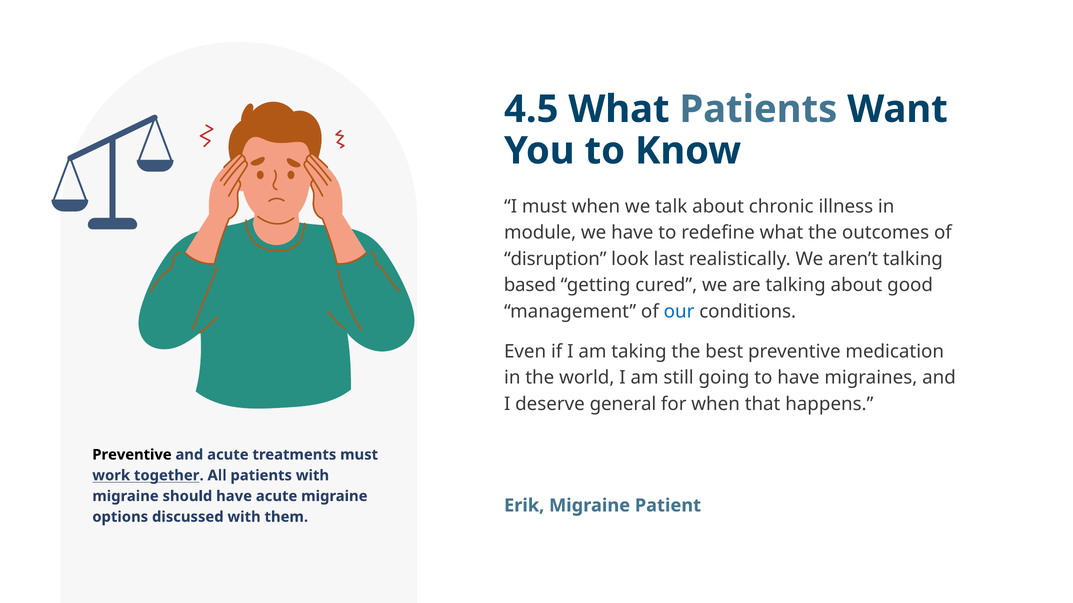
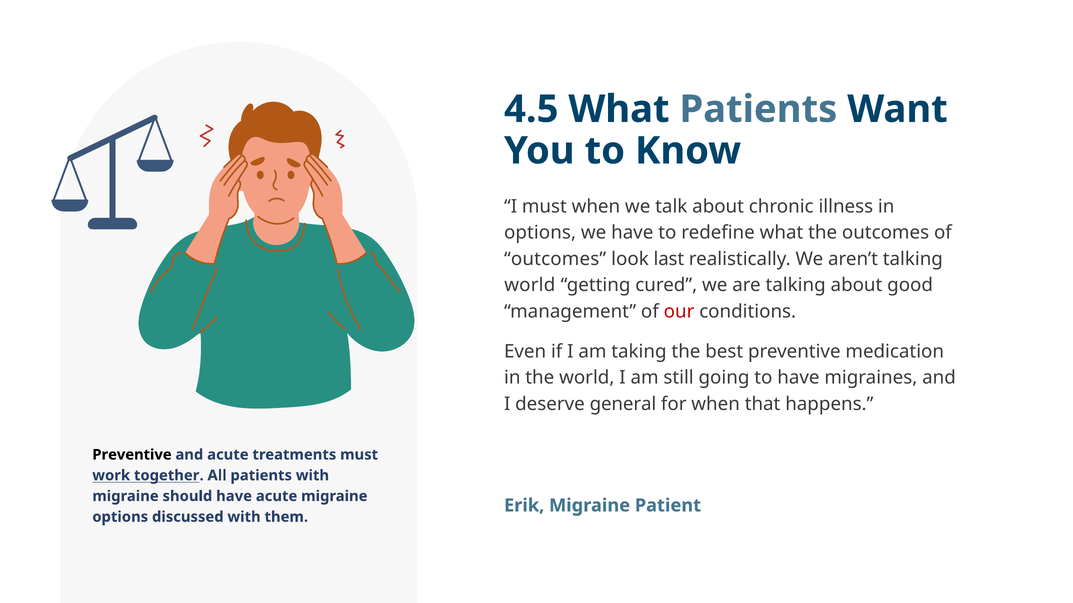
module at (540, 233): module -> options
disruption at (555, 259): disruption -> outcomes
based at (530, 285): based -> world
our colour: blue -> red
